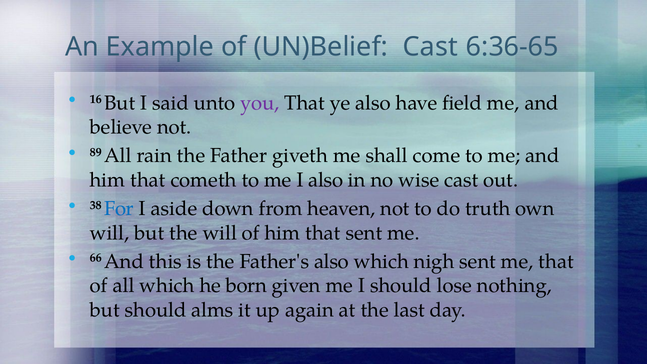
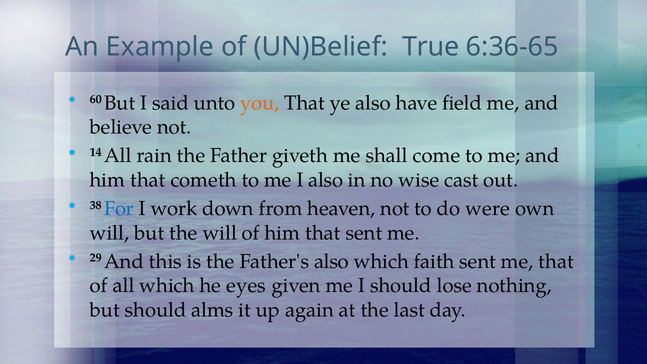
UN)Belief Cast: Cast -> True
16: 16 -> 60
you colour: purple -> orange
89: 89 -> 14
aside: aside -> work
truth: truth -> were
66: 66 -> 29
nigh: nigh -> faith
born: born -> eyes
